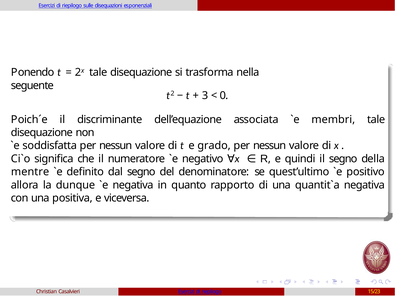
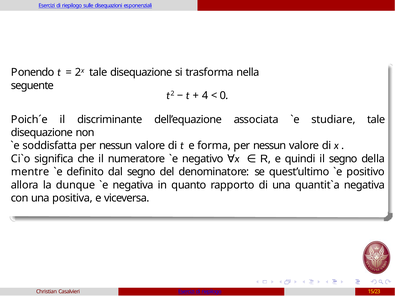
3: 3 -> 4
membri: membri -> studiare
grado: grado -> forma
